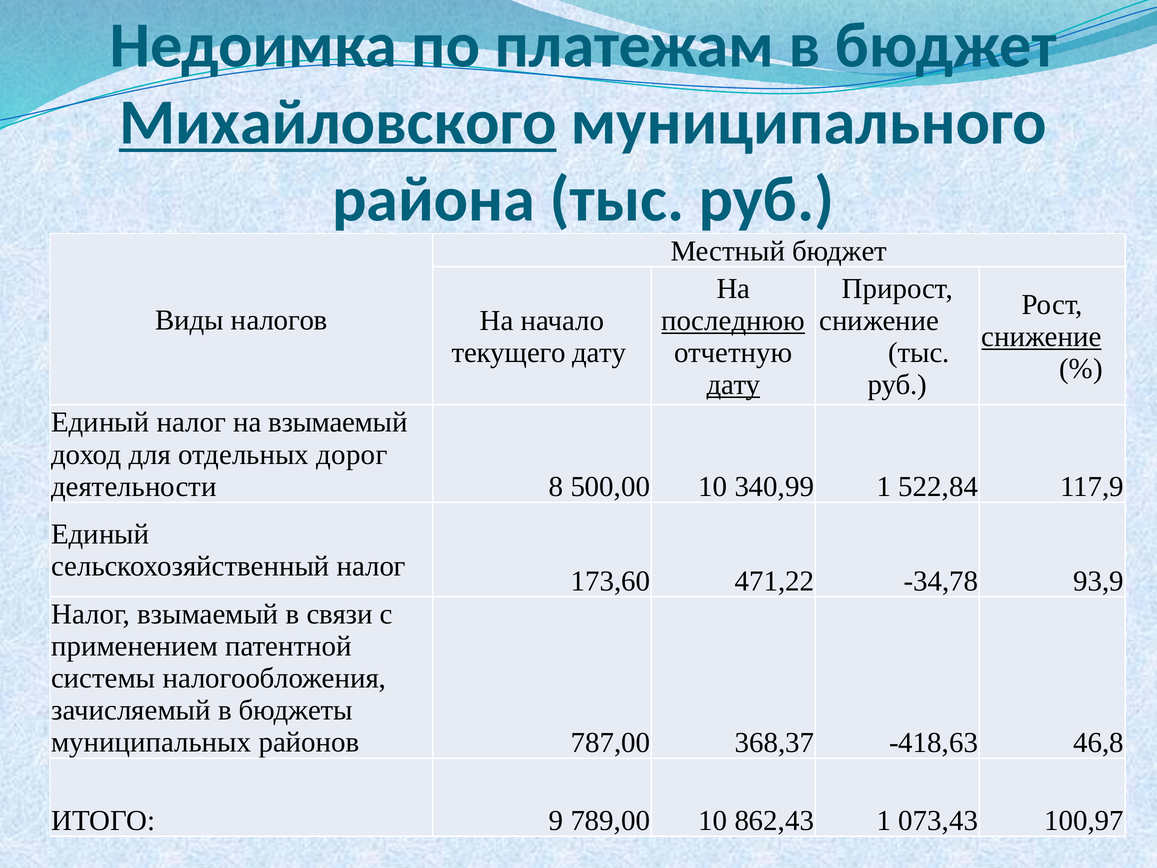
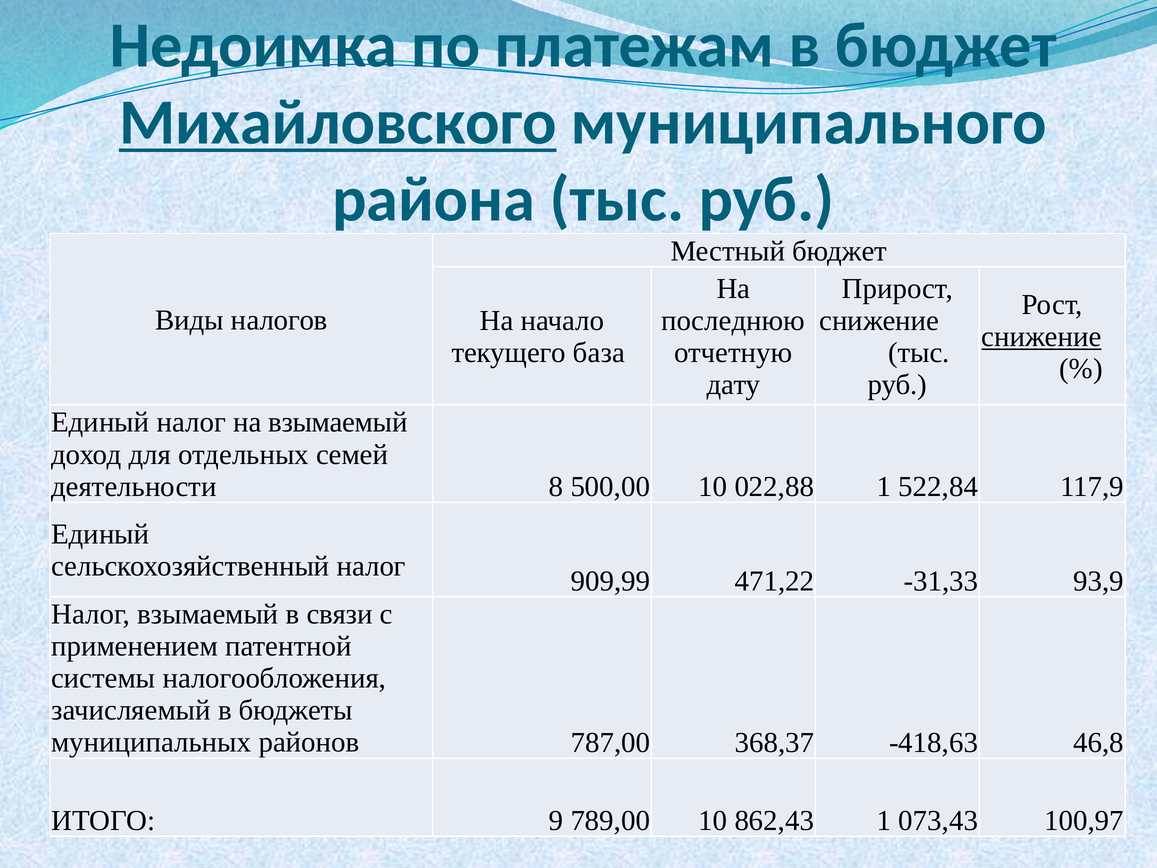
последнюю underline: present -> none
текущего дату: дату -> база
дату at (733, 385) underline: present -> none
дорог: дорог -> семей
340,99: 340,99 -> 022,88
173,60: 173,60 -> 909,99
-34,78: -34,78 -> -31,33
